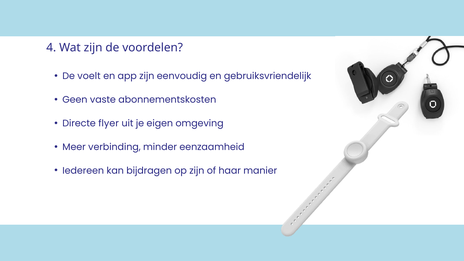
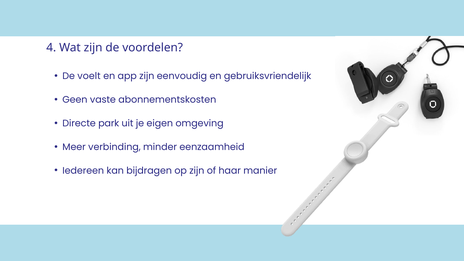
flyer: flyer -> park
